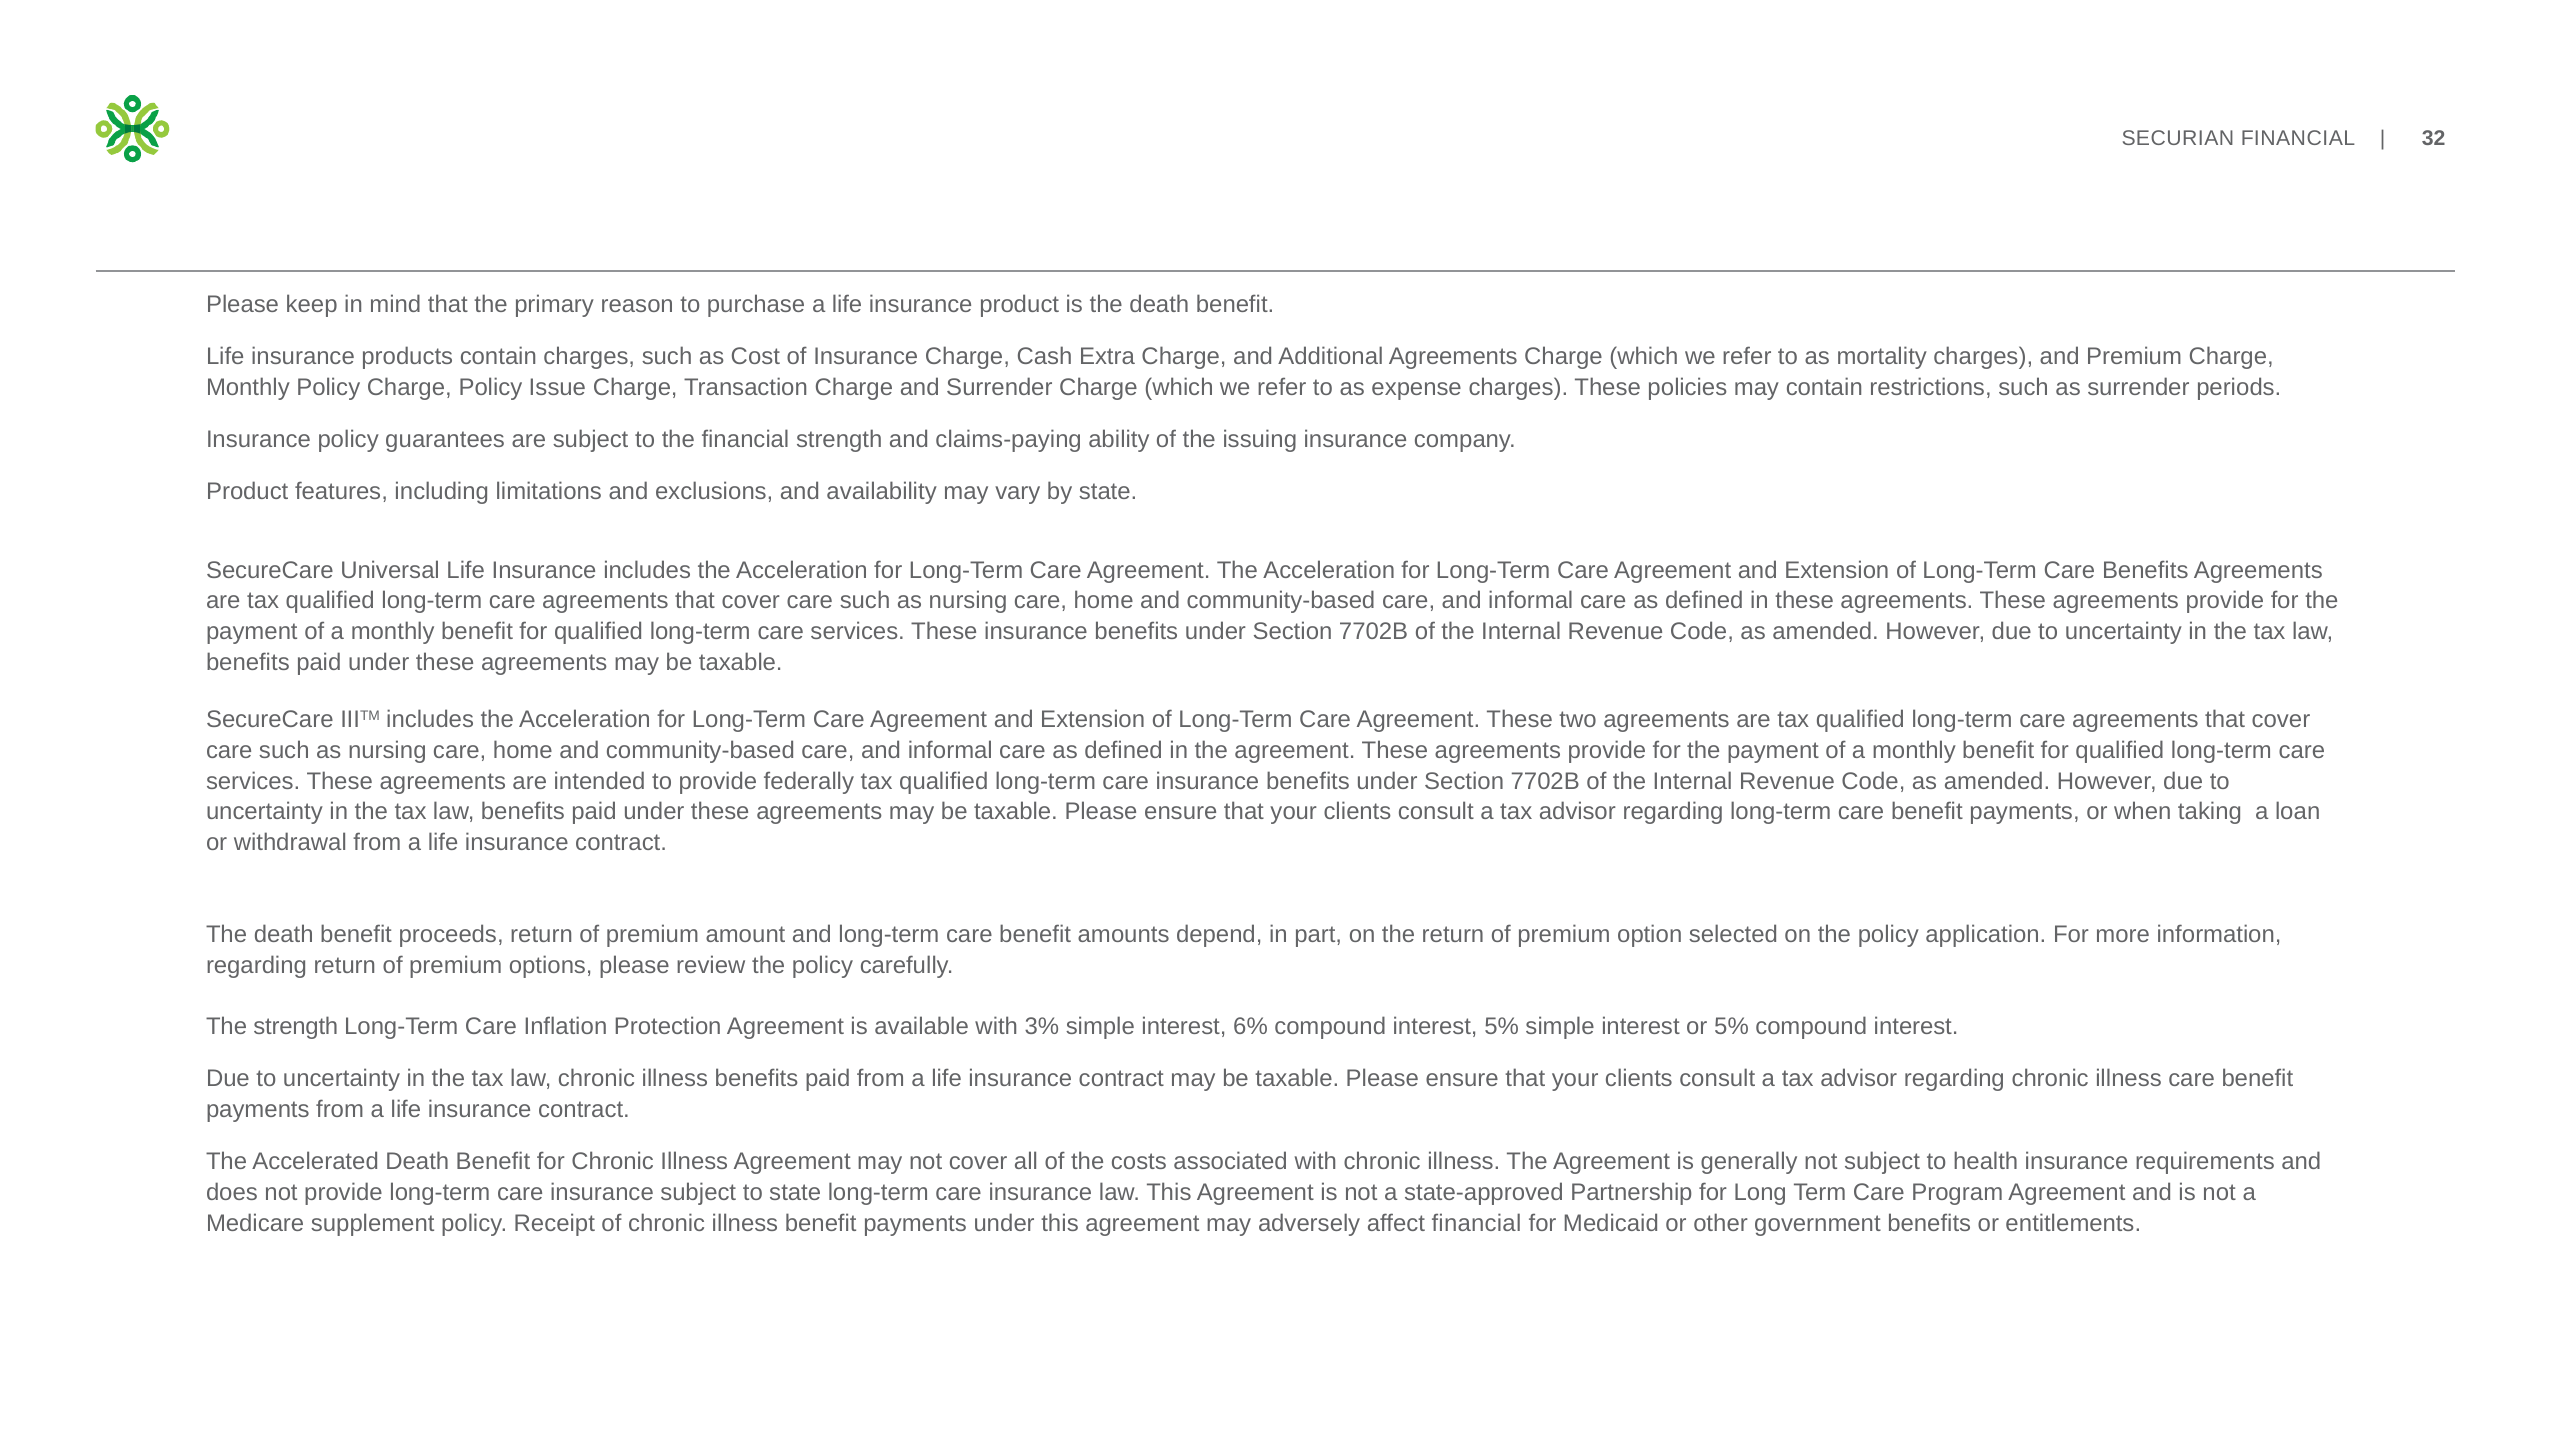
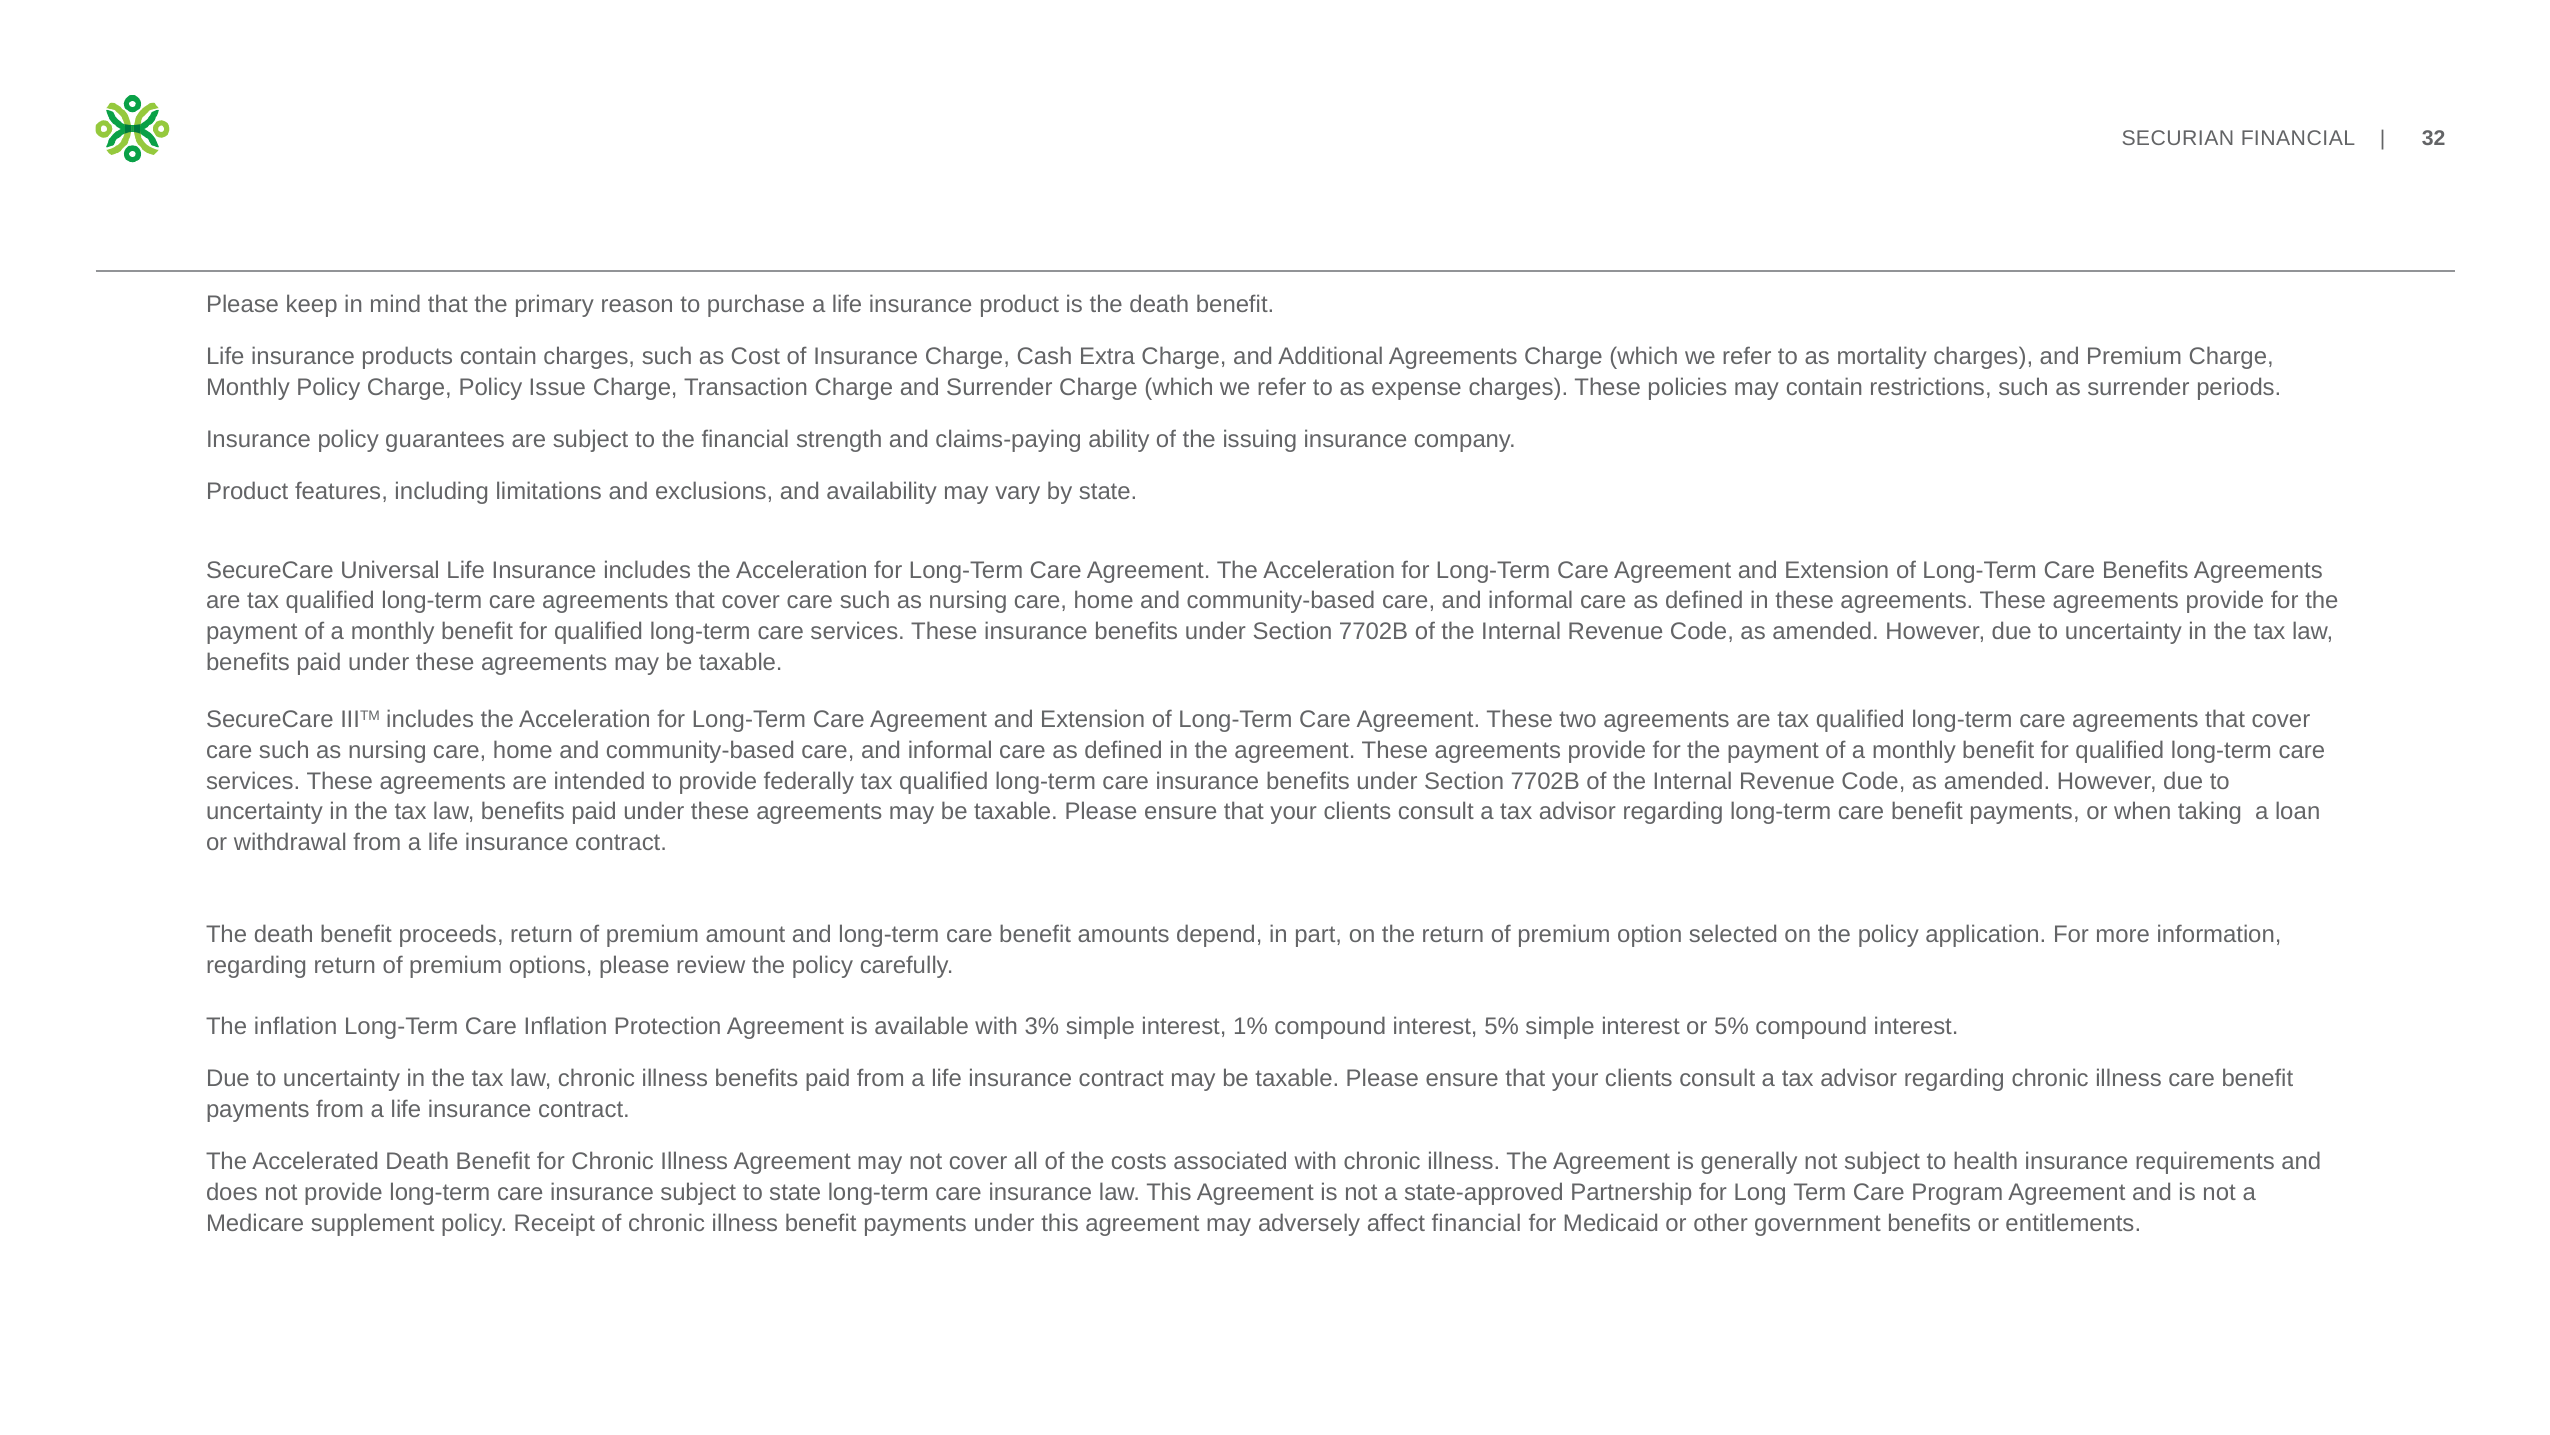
The strength: strength -> inflation
6%: 6% -> 1%
